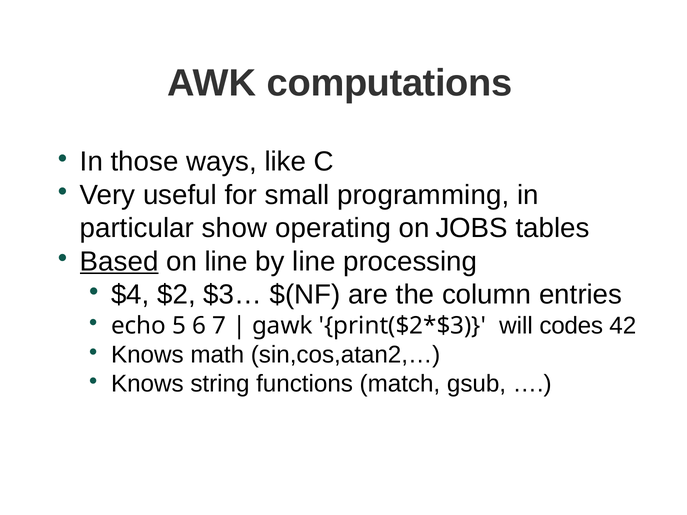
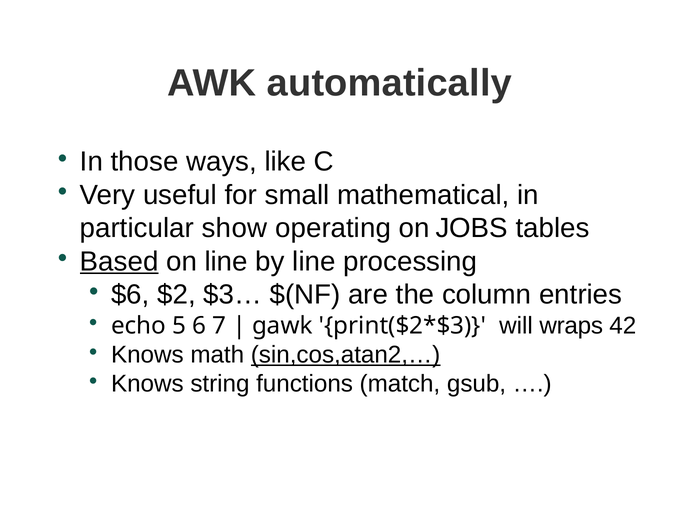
computations: computations -> automatically
programming: programming -> mathematical
$4: $4 -> $6
codes: codes -> wraps
sin,cos,atan2,… underline: none -> present
